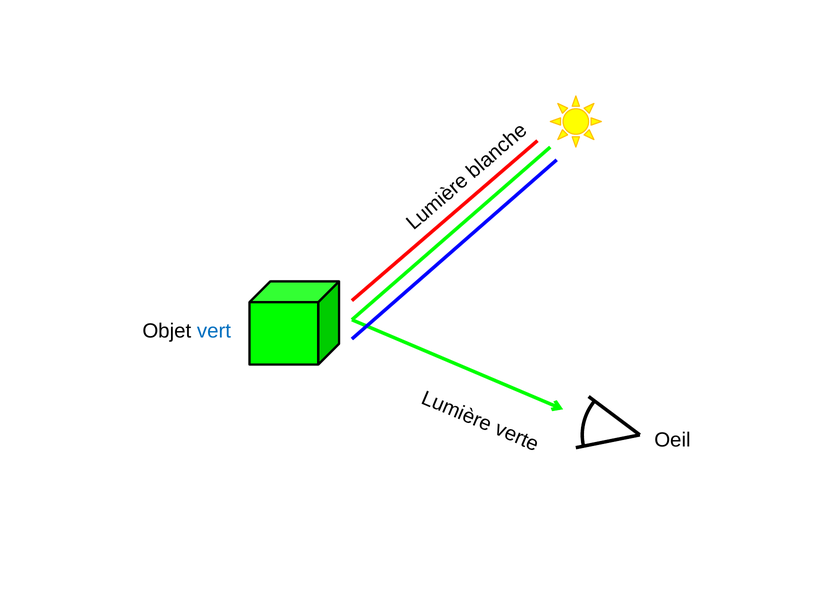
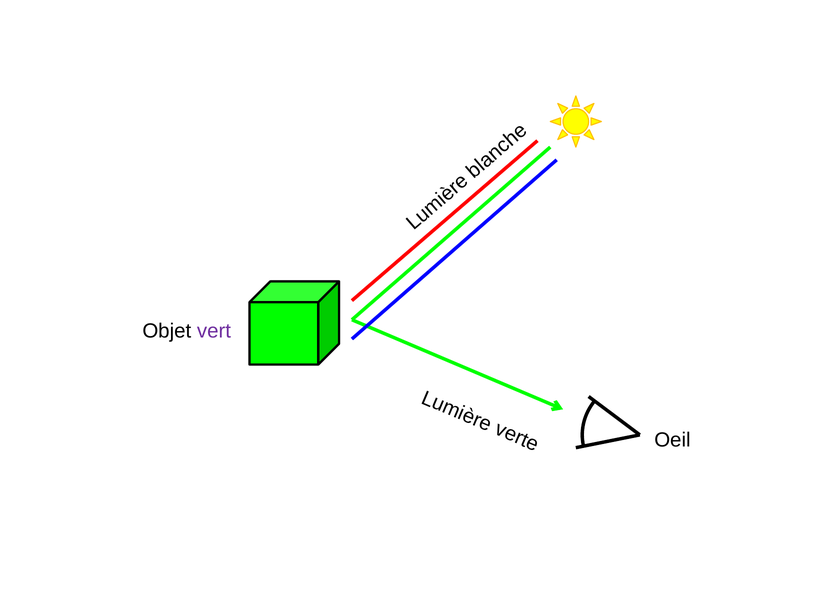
vert colour: blue -> purple
